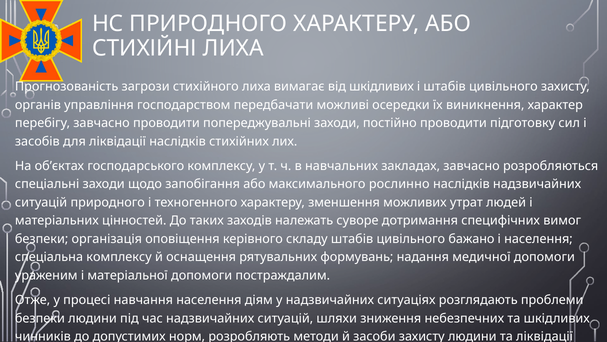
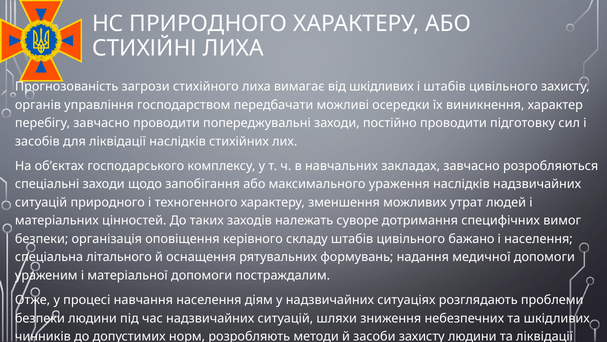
рослинно: рослинно -> ураження
спеціальна комплексу: комплексу -> літального
